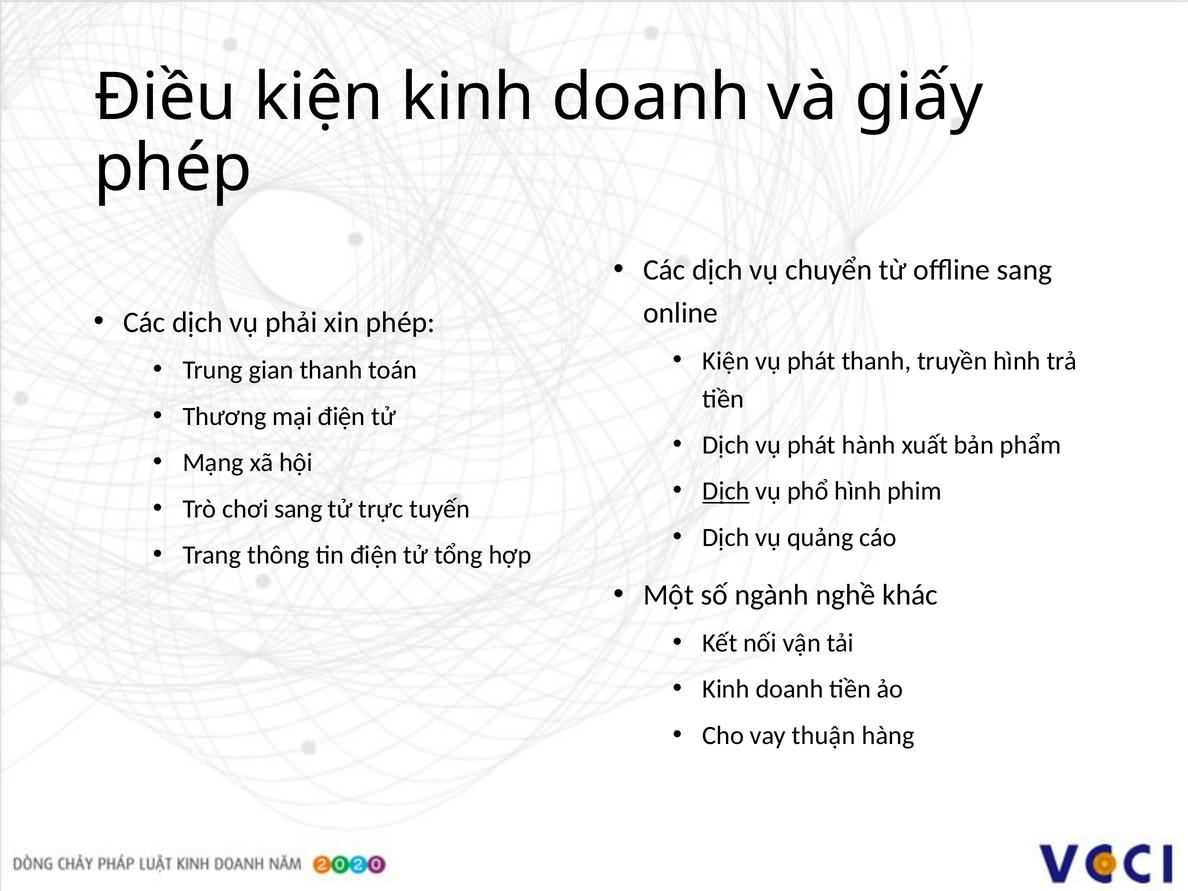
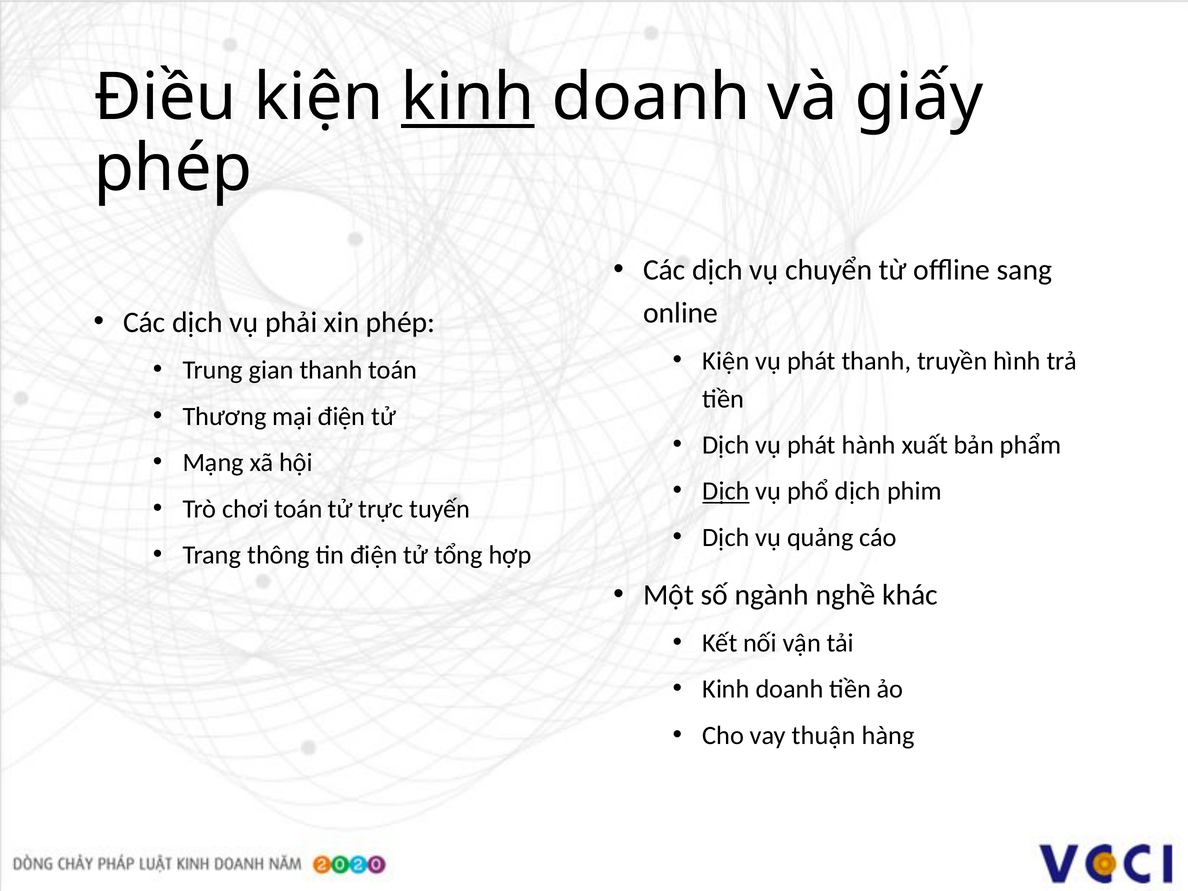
kinh at (468, 97) underline: none -> present
phổ hình: hình -> dịch
chơi sang: sang -> toán
